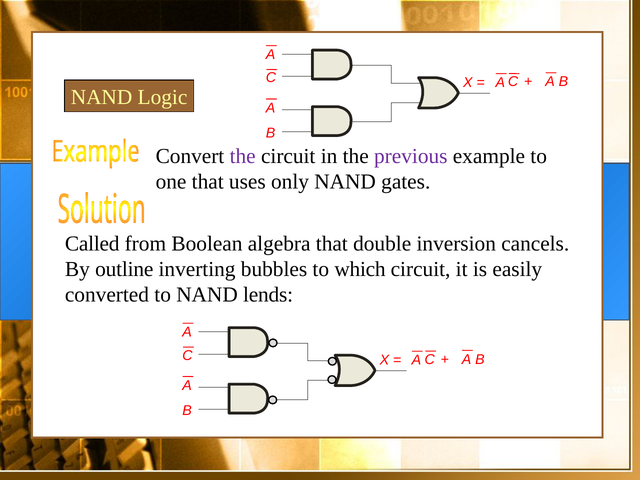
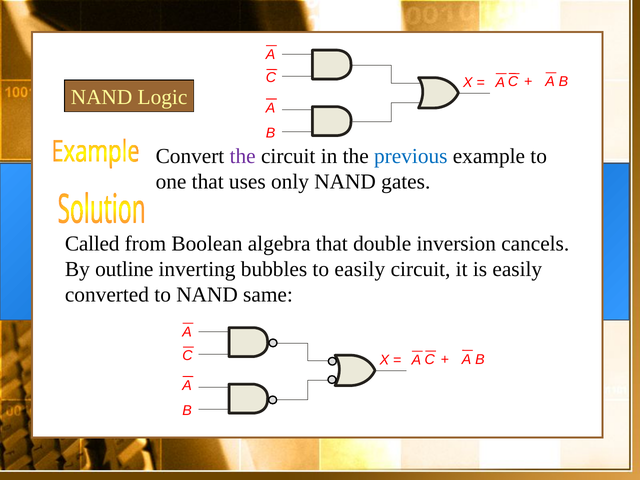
previous colour: purple -> blue
to which: which -> easily
lends: lends -> same
